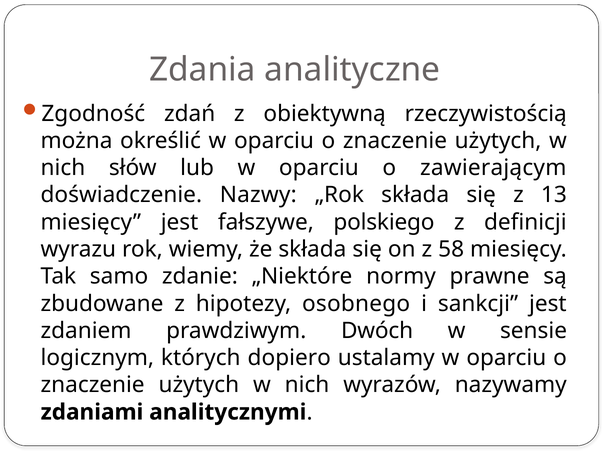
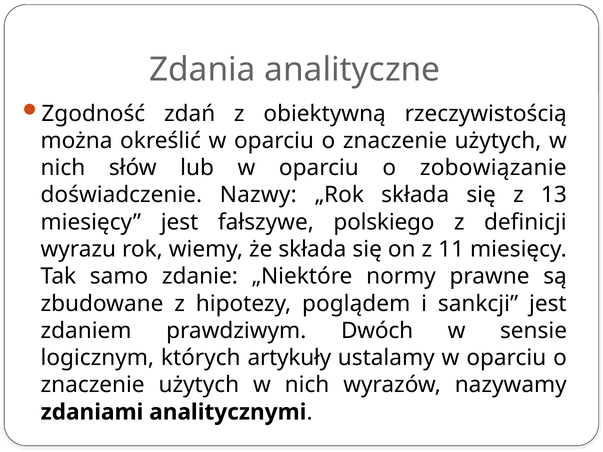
zawierającym: zawierającym -> zobowiązanie
58: 58 -> 11
osobnego: osobnego -> poglądem
dopiero: dopiero -> artykuły
